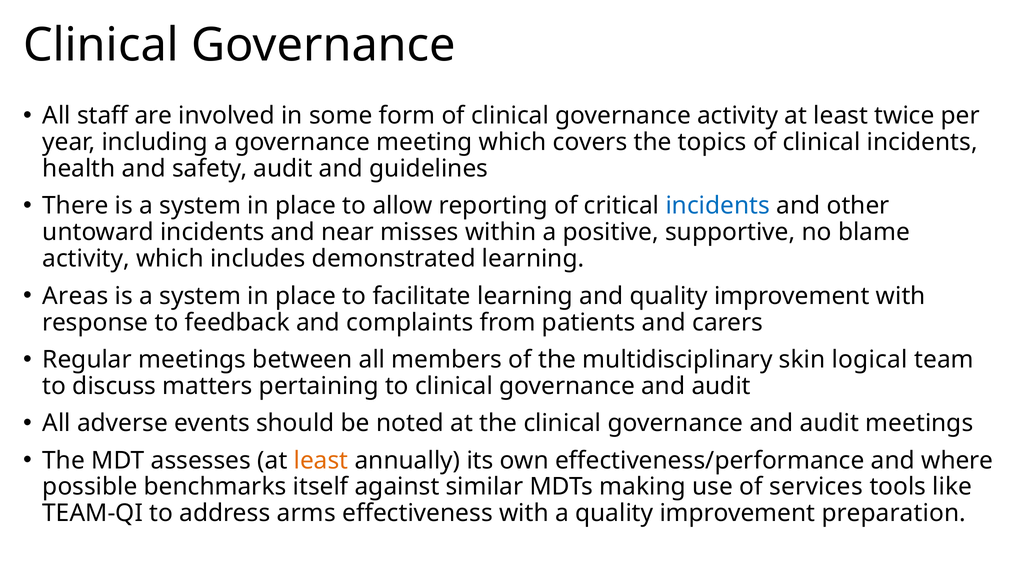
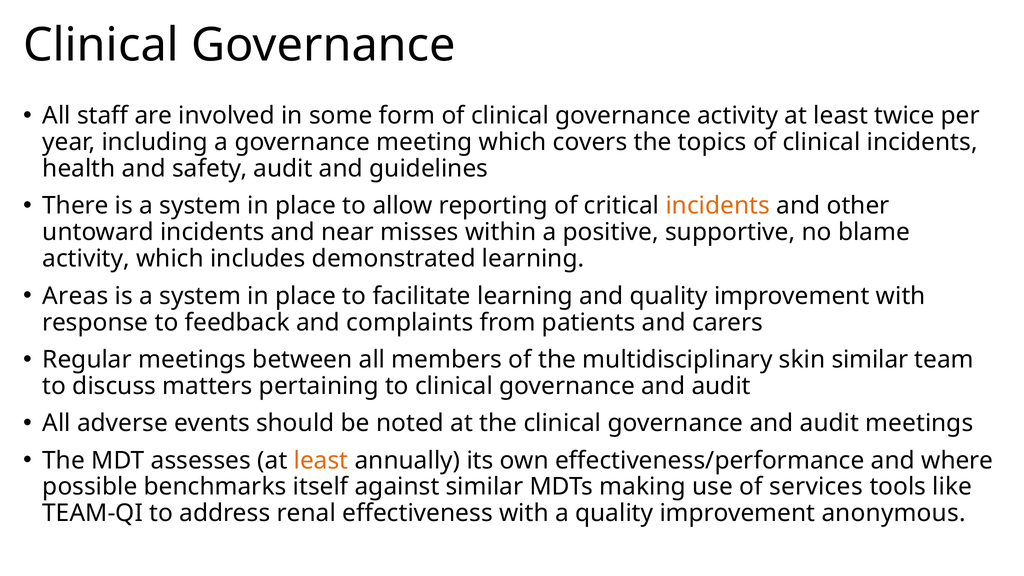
incidents at (718, 206) colour: blue -> orange
skin logical: logical -> similar
arms: arms -> renal
preparation: preparation -> anonymous
